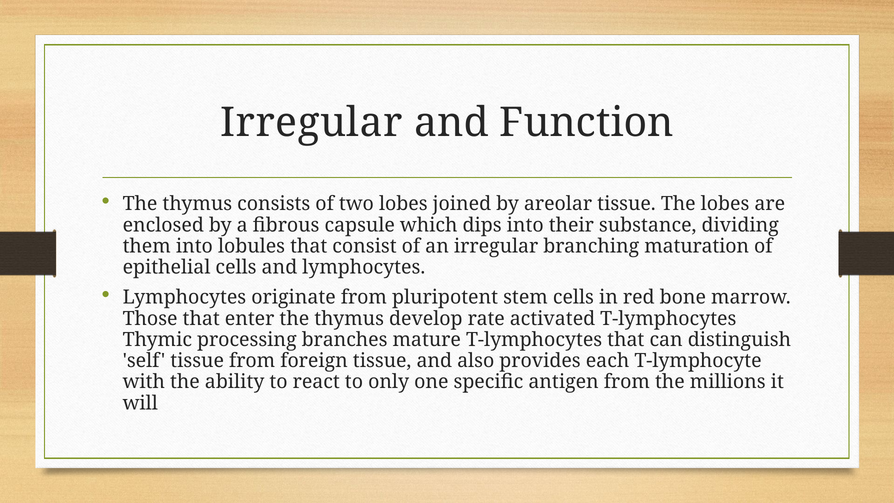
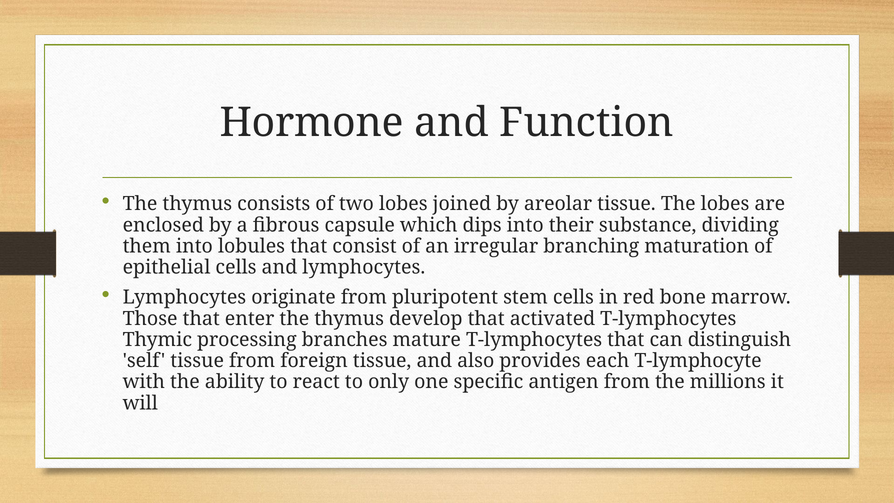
Irregular at (311, 123): Irregular -> Hormone
develop rate: rate -> that
